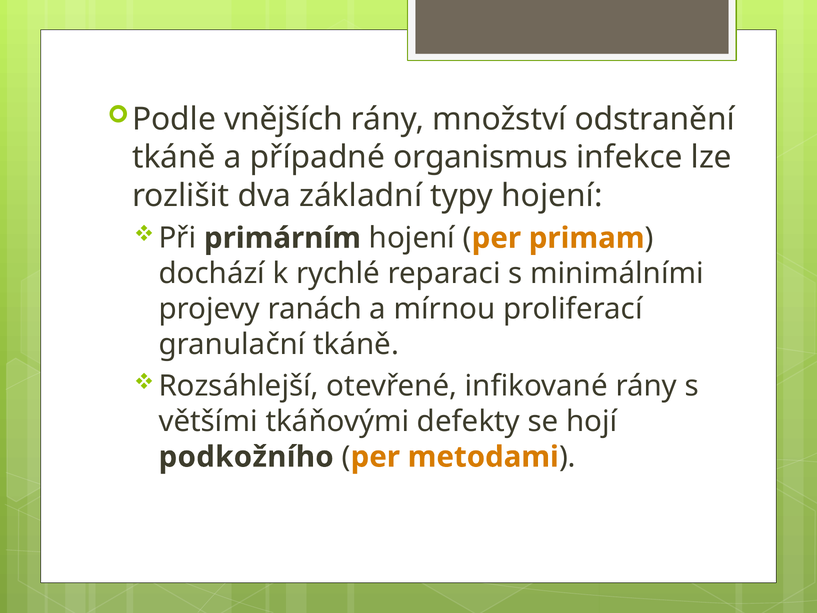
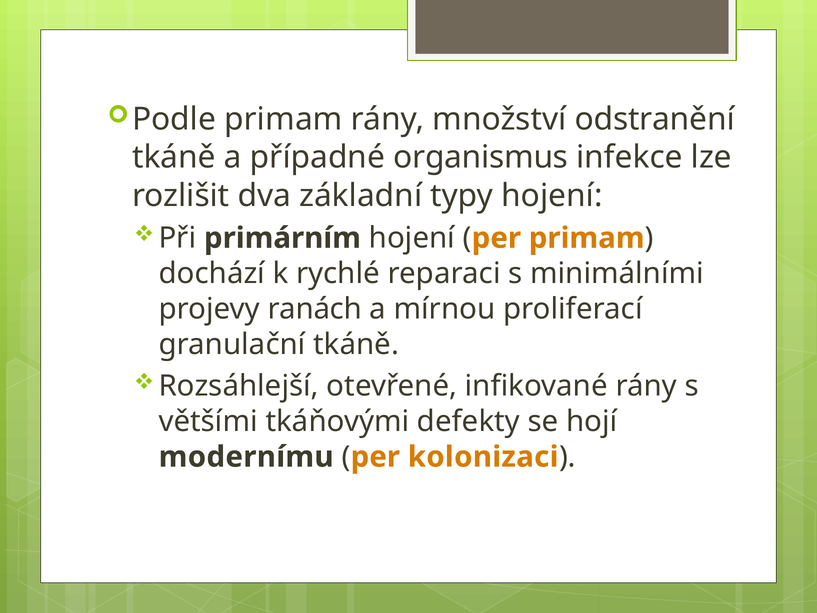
Podle vnějších: vnějších -> primam
podkožního: podkožního -> modernímu
metodami: metodami -> kolonizaci
